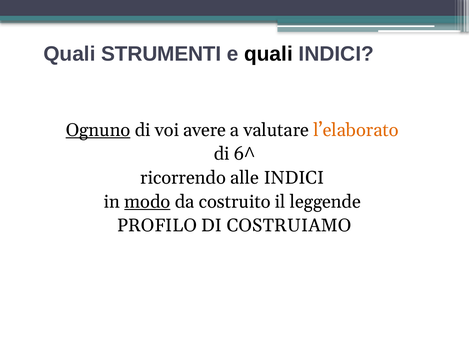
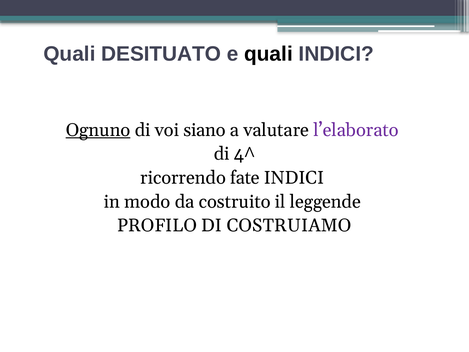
STRUMENTI: STRUMENTI -> DESITUATO
avere: avere -> siano
l’elaborato colour: orange -> purple
6^: 6^ -> 4^
alle: alle -> fate
modo underline: present -> none
